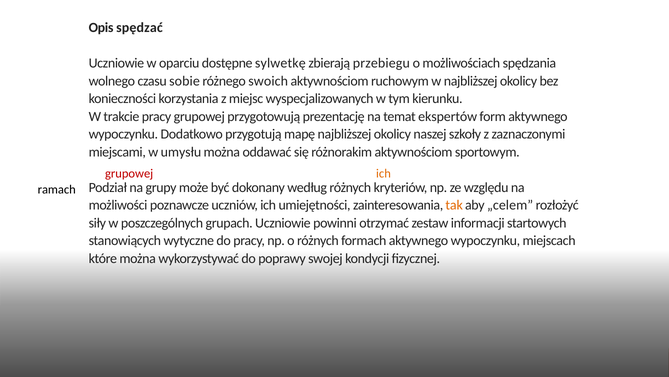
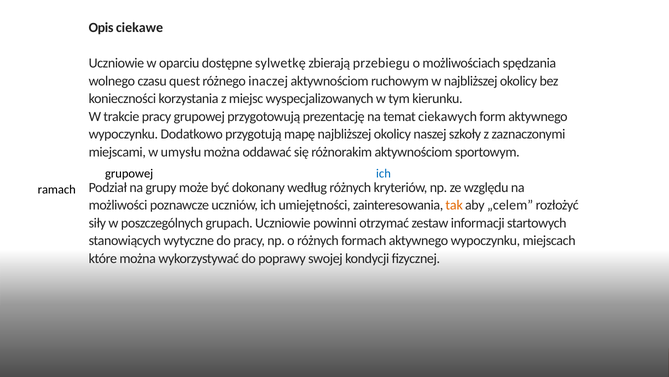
spędzać: spędzać -> ciekawe
sobie: sobie -> quest
swoich: swoich -> inaczej
ekspertów: ekspertów -> ciekawych
grupowej at (129, 174) colour: red -> black
ich at (383, 174) colour: orange -> blue
